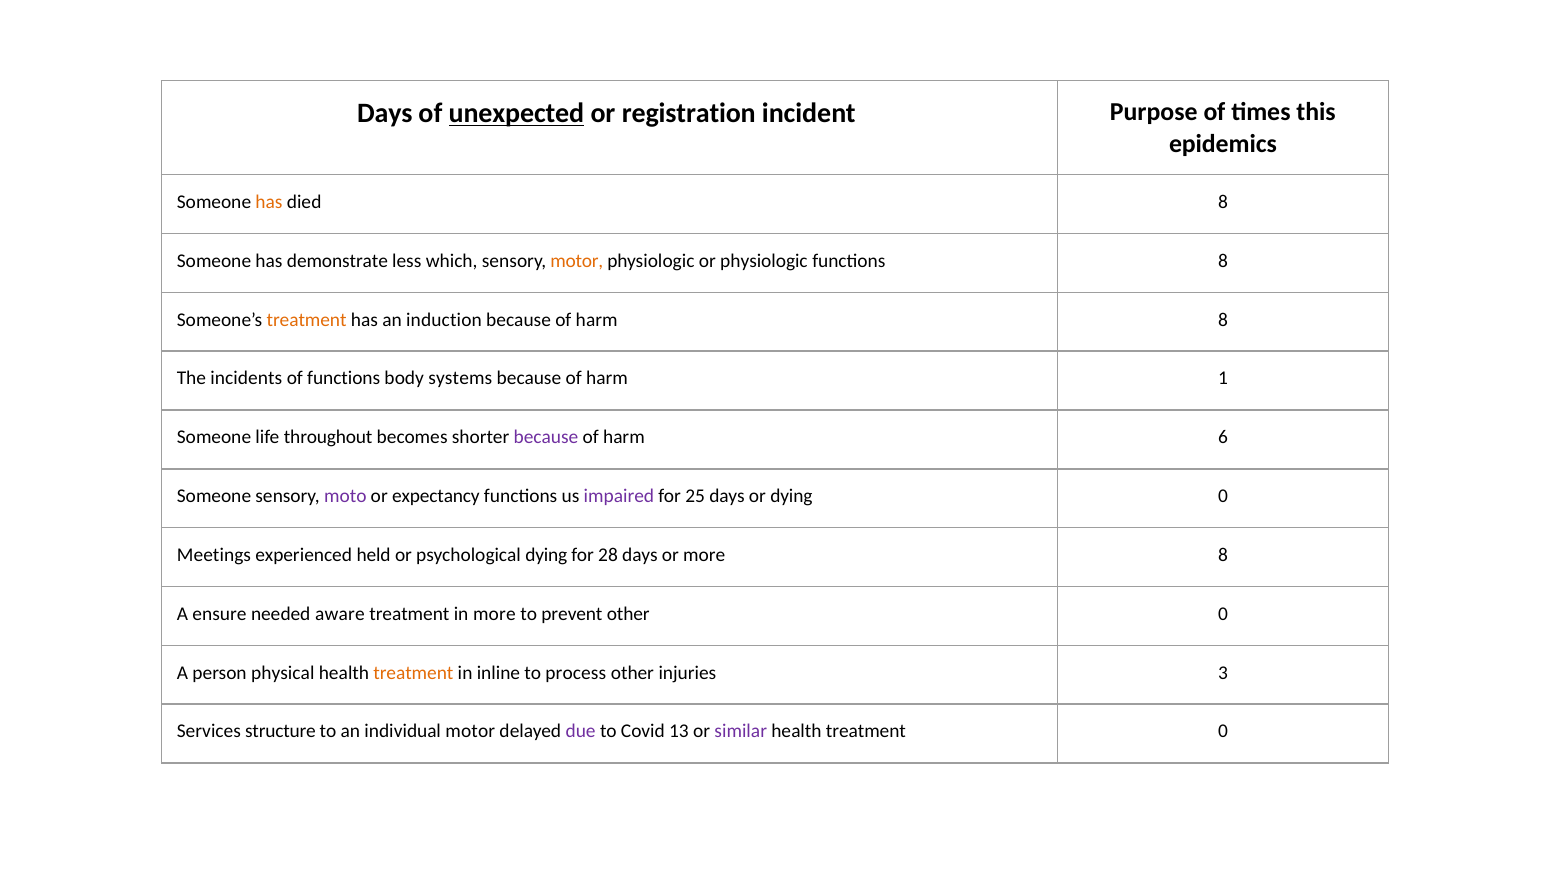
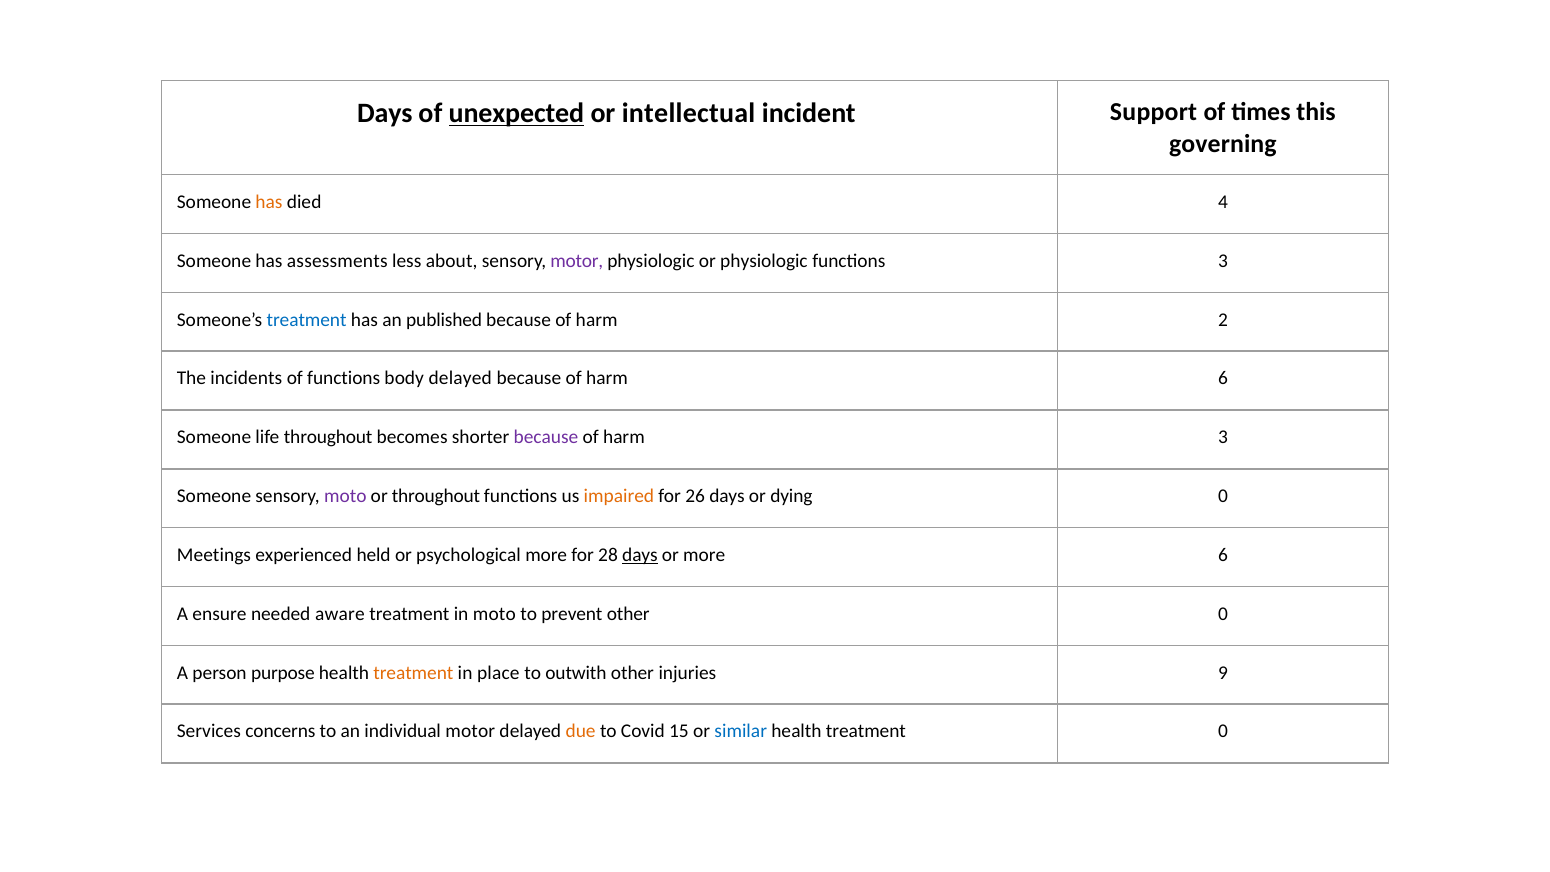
registration: registration -> intellectual
Purpose: Purpose -> Support
epidemics: epidemics -> governing
died 8: 8 -> 4
demonstrate: demonstrate -> assessments
which: which -> about
motor at (577, 261) colour: orange -> purple
functions 8: 8 -> 3
treatment at (307, 320) colour: orange -> blue
induction: induction -> published
harm 8: 8 -> 2
body systems: systems -> delayed
harm 1: 1 -> 6
harm 6: 6 -> 3
or expectancy: expectancy -> throughout
impaired colour: purple -> orange
25: 25 -> 26
psychological dying: dying -> more
days at (640, 555) underline: none -> present
more 8: 8 -> 6
in more: more -> moto
physical: physical -> purpose
inline: inline -> place
process: process -> outwith
3: 3 -> 9
structure: structure -> concerns
due colour: purple -> orange
13: 13 -> 15
similar colour: purple -> blue
